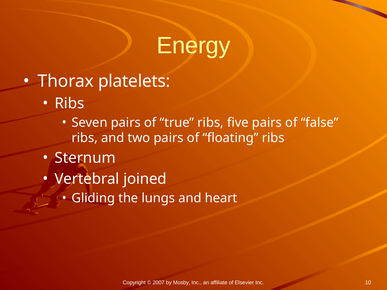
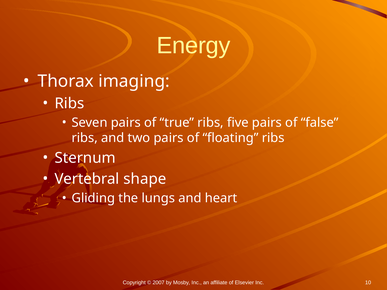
platelets: platelets -> imaging
joined: joined -> shape
